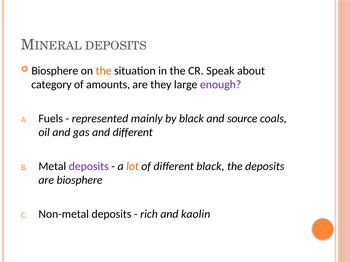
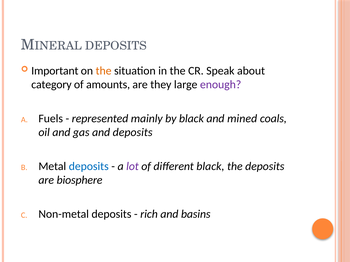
Biosphere at (55, 71): Biosphere -> Important
source: source -> mined
and different: different -> deposits
deposits at (89, 166) colour: purple -> blue
lot colour: orange -> purple
kaolin: kaolin -> basins
